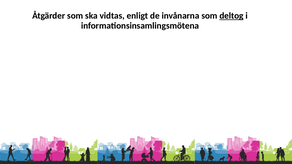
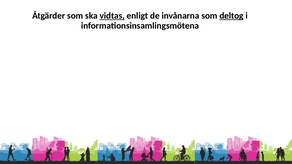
vidtas underline: none -> present
